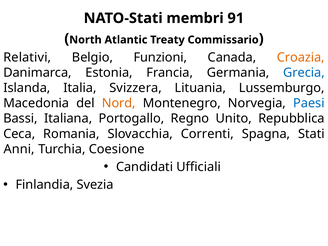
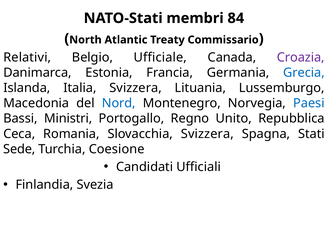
91: 91 -> 84
Funzioni: Funzioni -> Ufficiale
Croazia colour: orange -> purple
Nord colour: orange -> blue
Italiana: Italiana -> Ministri
Slovacchia Correnti: Correnti -> Svizzera
Anni: Anni -> Sede
